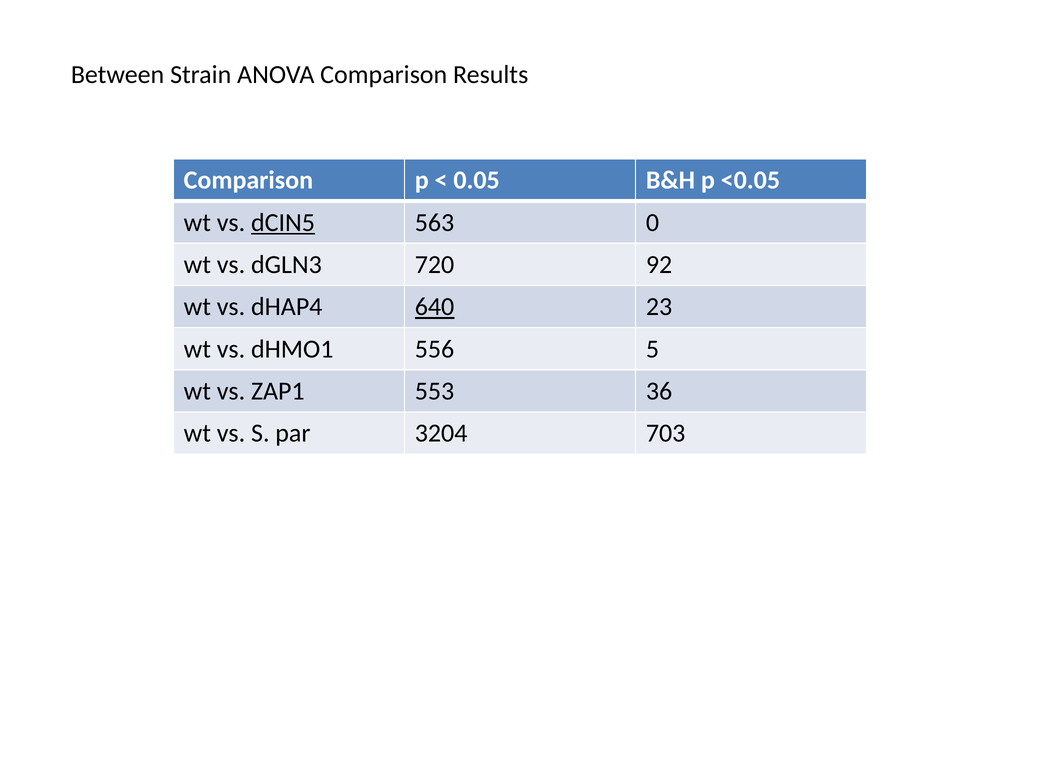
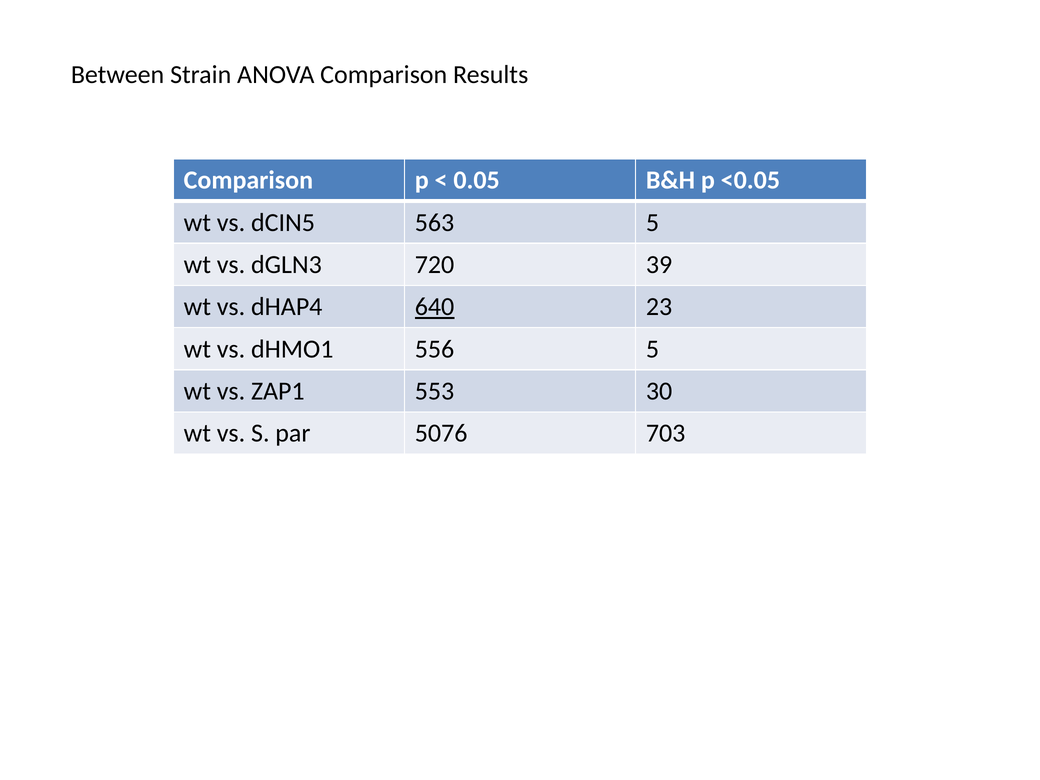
dCIN5 underline: present -> none
563 0: 0 -> 5
92: 92 -> 39
36: 36 -> 30
3204: 3204 -> 5076
